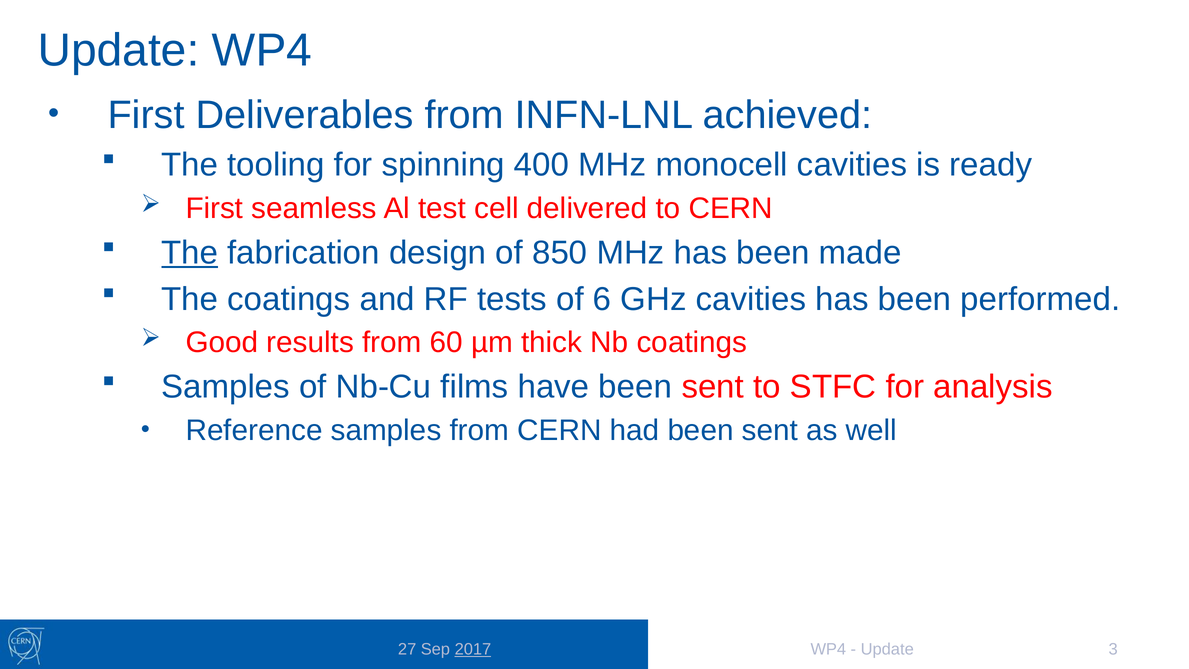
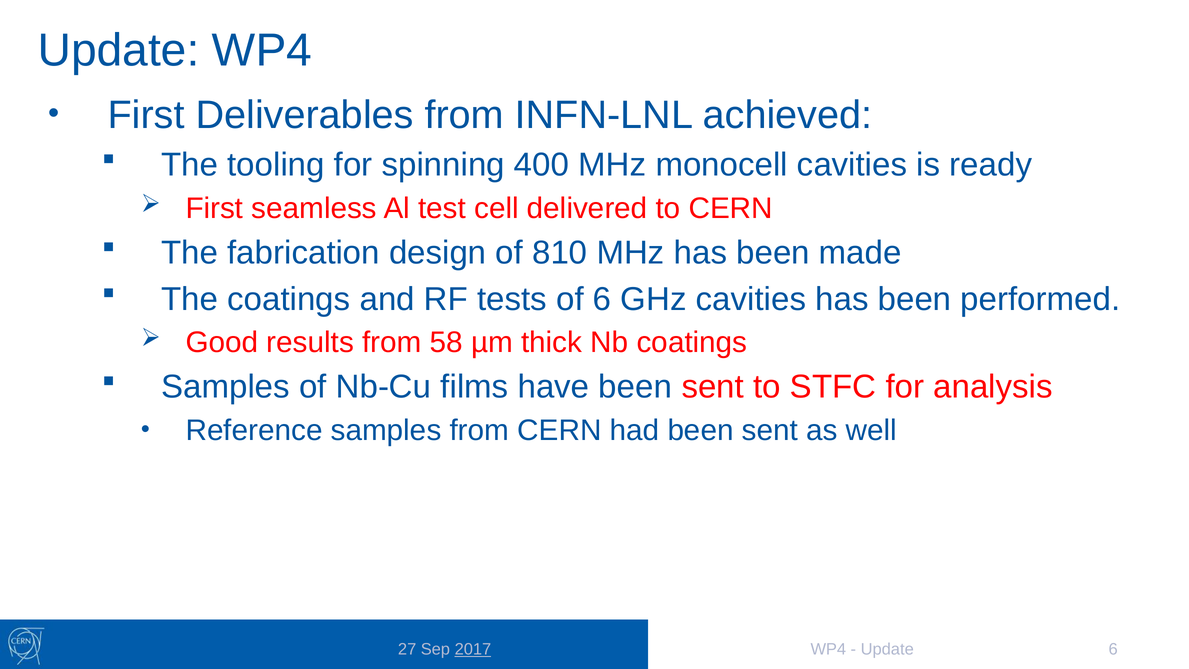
The at (190, 253) underline: present -> none
850: 850 -> 810
60: 60 -> 58
Update 3: 3 -> 6
